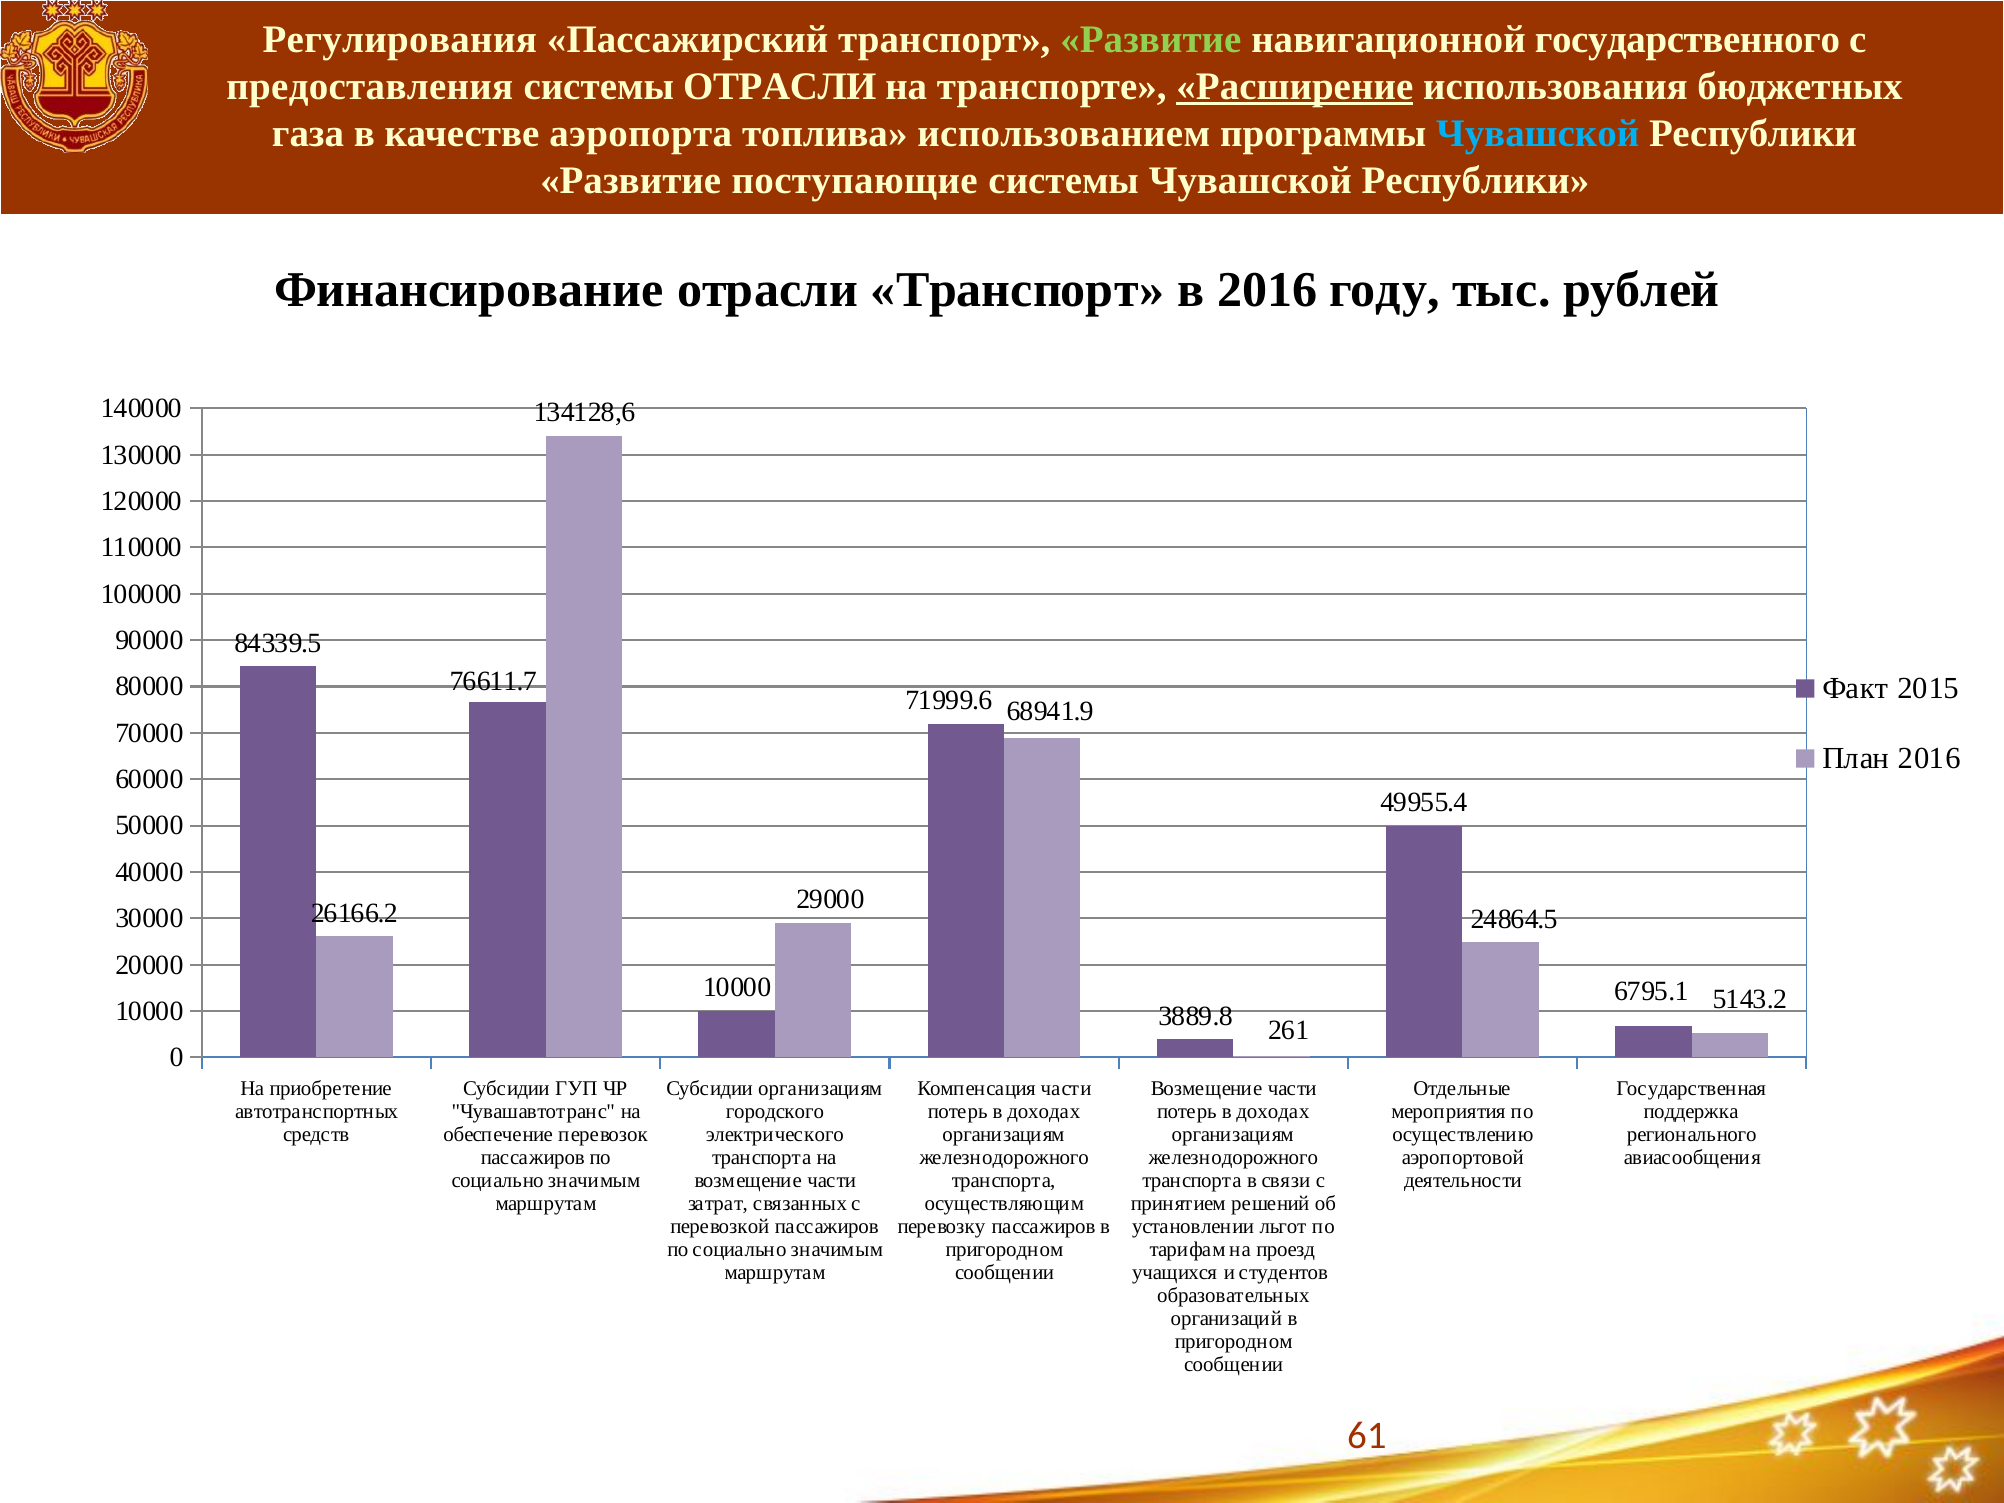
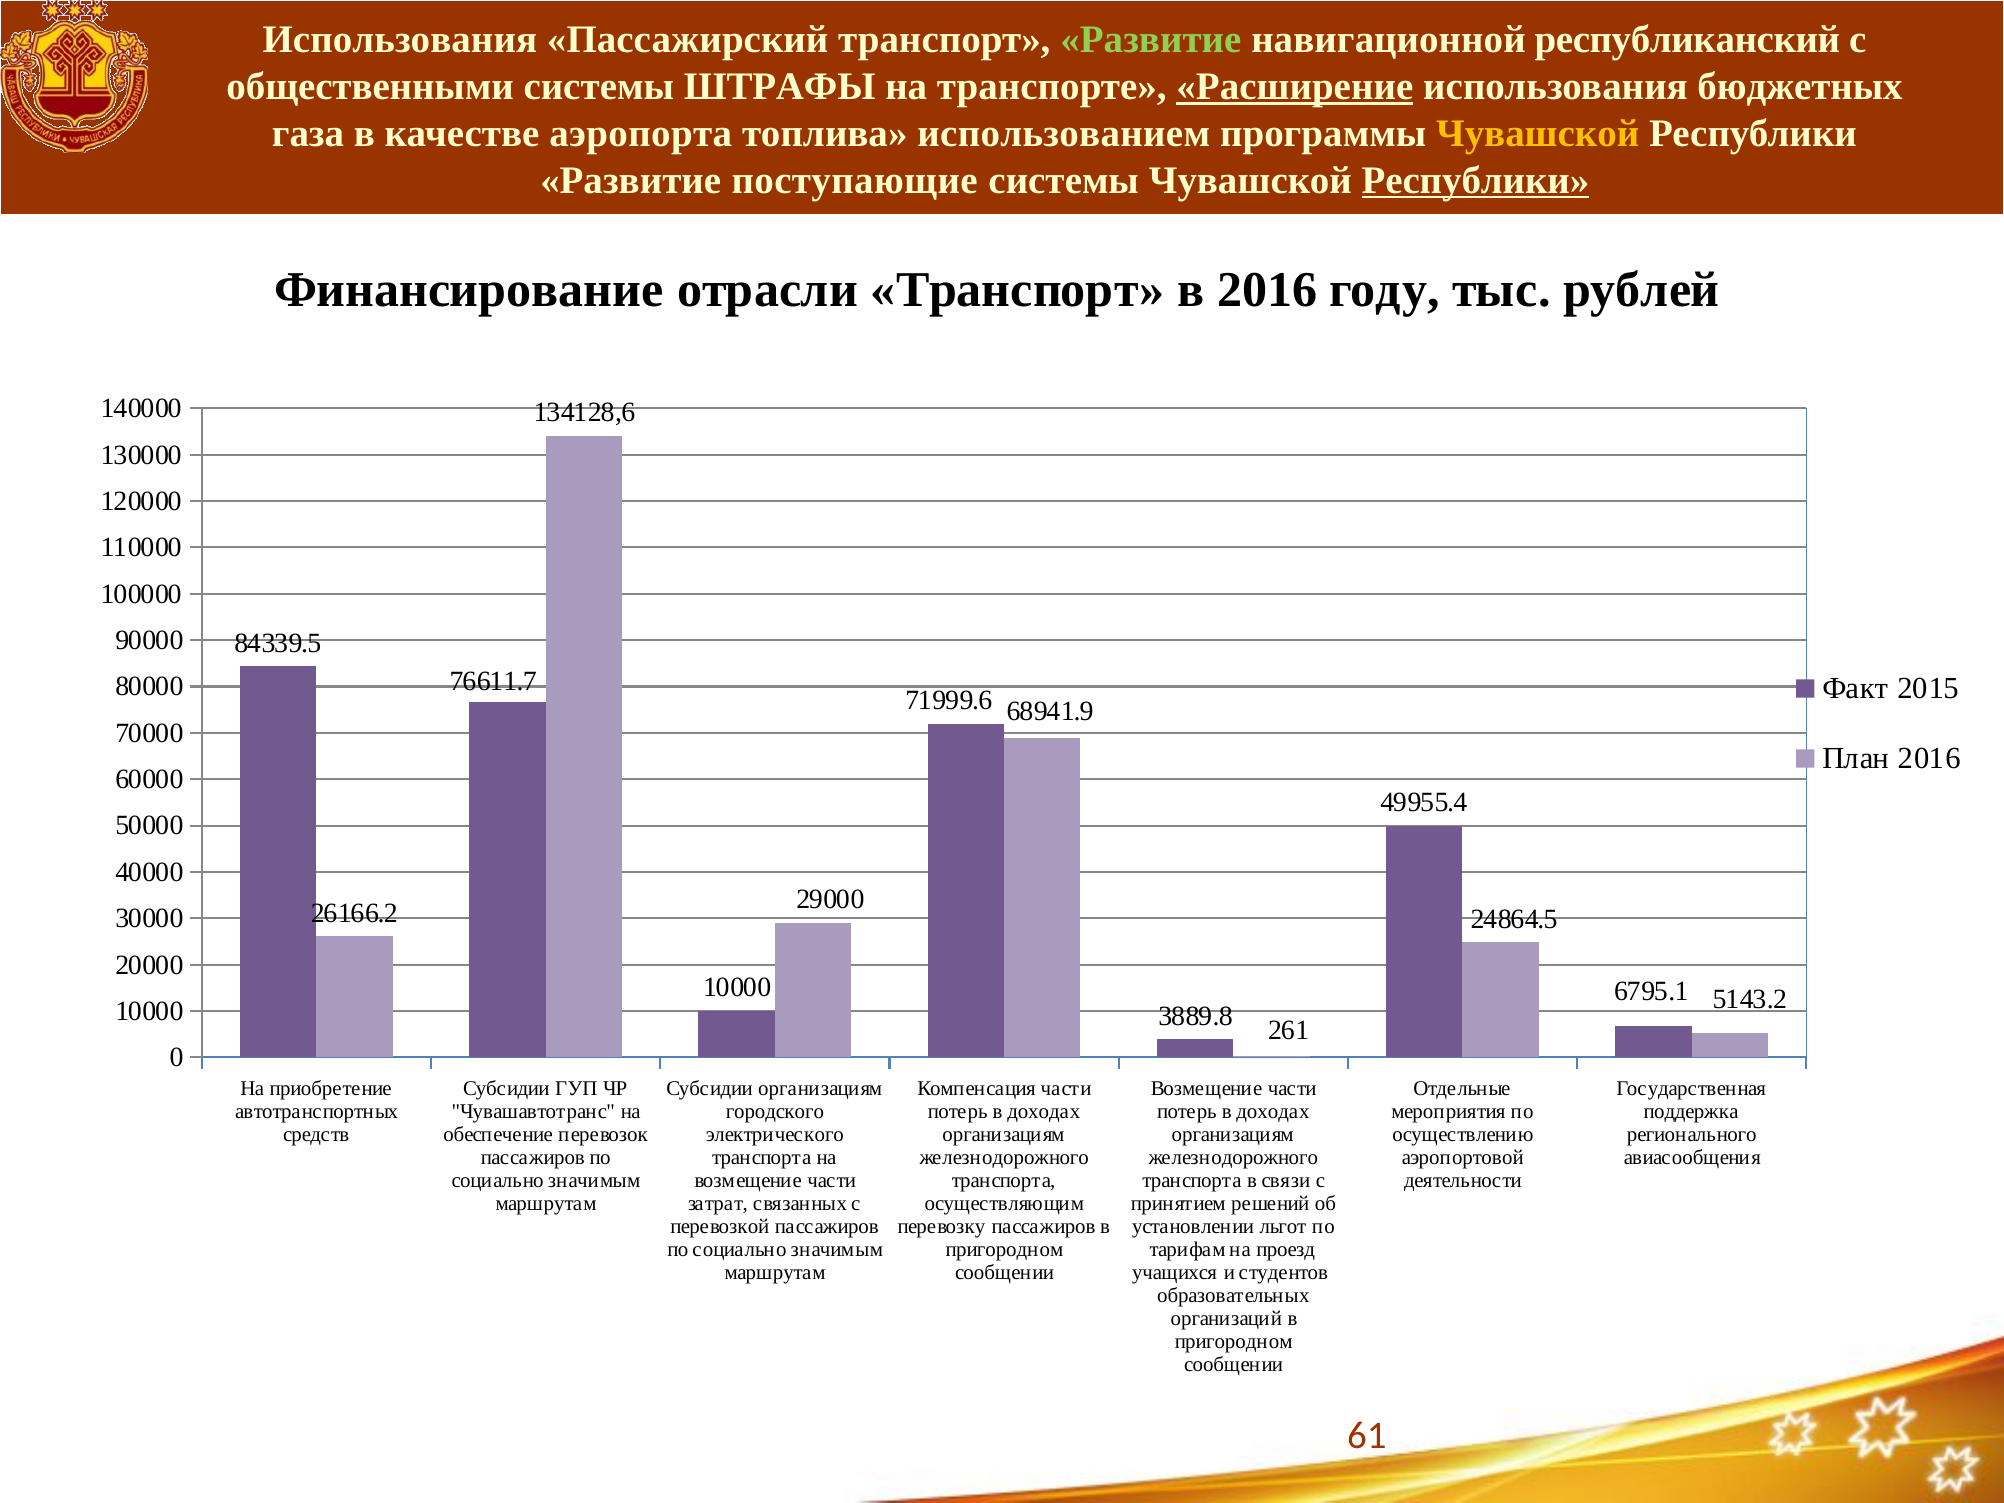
Регулирования at (400, 40): Регулирования -> Использования
государственного: государственного -> республиканский
предоставления: предоставления -> общественными
системы ОТРАСЛИ: ОТРАСЛИ -> ШТРАФЫ
Чувашской at (1538, 133) colour: light blue -> yellow
Республики at (1475, 180) underline: none -> present
